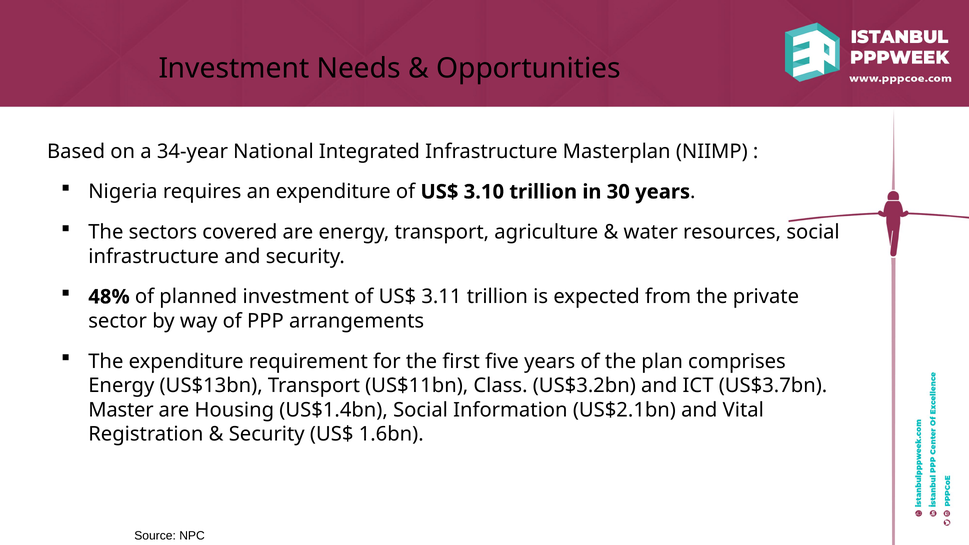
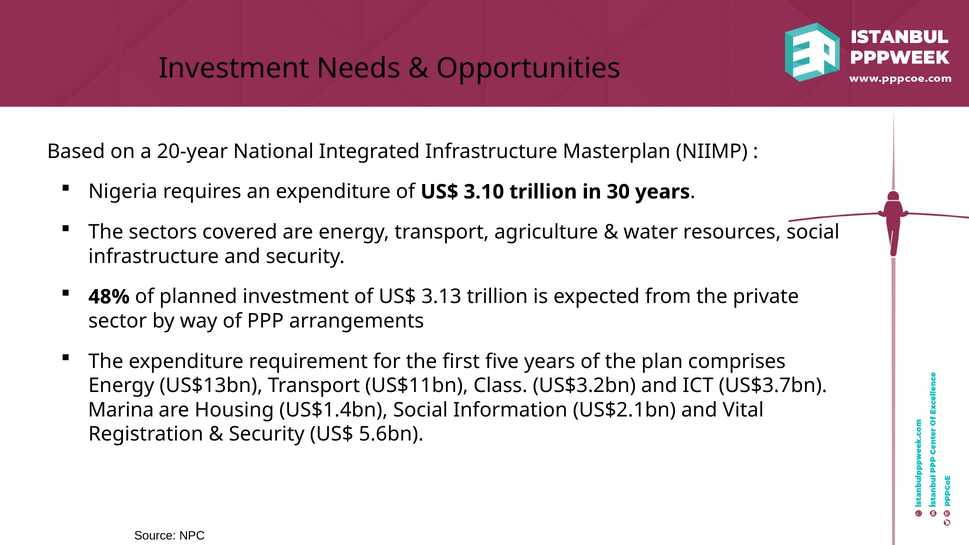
34-year: 34-year -> 20-year
3.11: 3.11 -> 3.13
Master: Master -> Marina
1.6bn: 1.6bn -> 5.6bn
